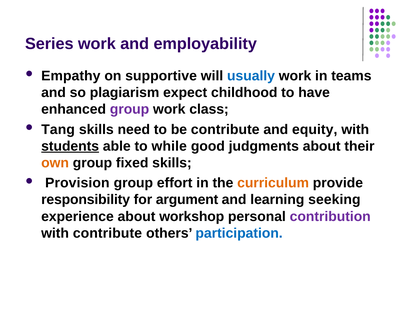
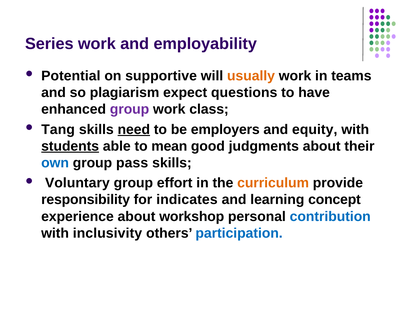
Empathy: Empathy -> Potential
usually colour: blue -> orange
childhood: childhood -> questions
need underline: none -> present
be contribute: contribute -> employers
while: while -> mean
own colour: orange -> blue
fixed: fixed -> pass
Provision: Provision -> Voluntary
argument: argument -> indicates
seeking: seeking -> concept
contribution colour: purple -> blue
with contribute: contribute -> inclusivity
